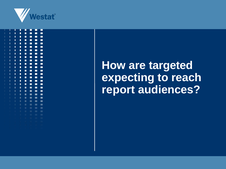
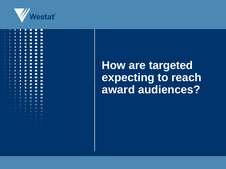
report: report -> award
